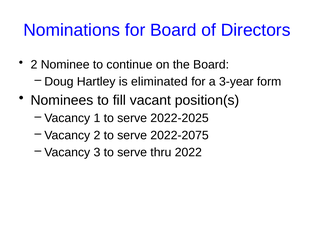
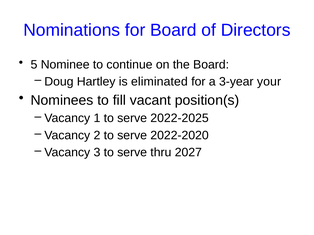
2 at (34, 65): 2 -> 5
form: form -> your
2022-2075: 2022-2075 -> 2022-2020
2022: 2022 -> 2027
